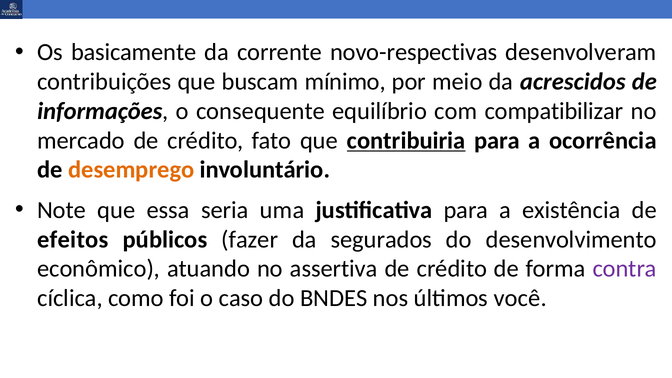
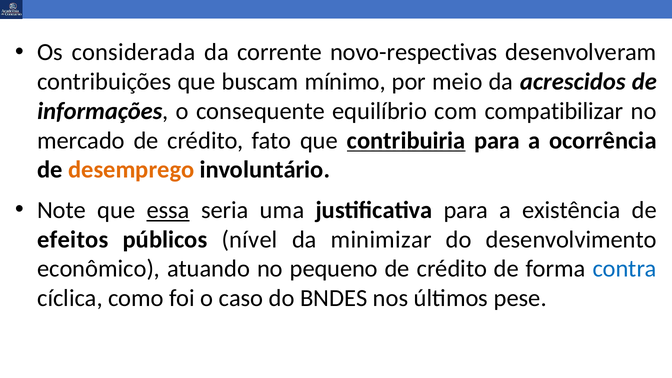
basicamente: basicamente -> considerada
essa underline: none -> present
fazer: fazer -> nível
segurados: segurados -> minimizar
assertiva: assertiva -> pequeno
contra colour: purple -> blue
você: você -> pese
